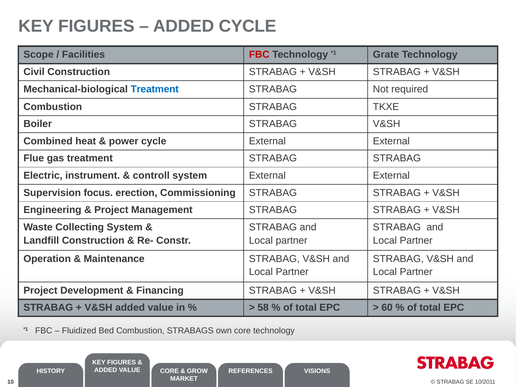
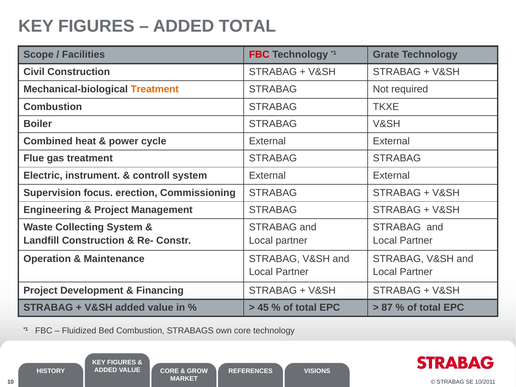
ADDED CYCLE: CYCLE -> TOTAL
Treatment at (155, 89) colour: blue -> orange
58: 58 -> 45
60: 60 -> 87
